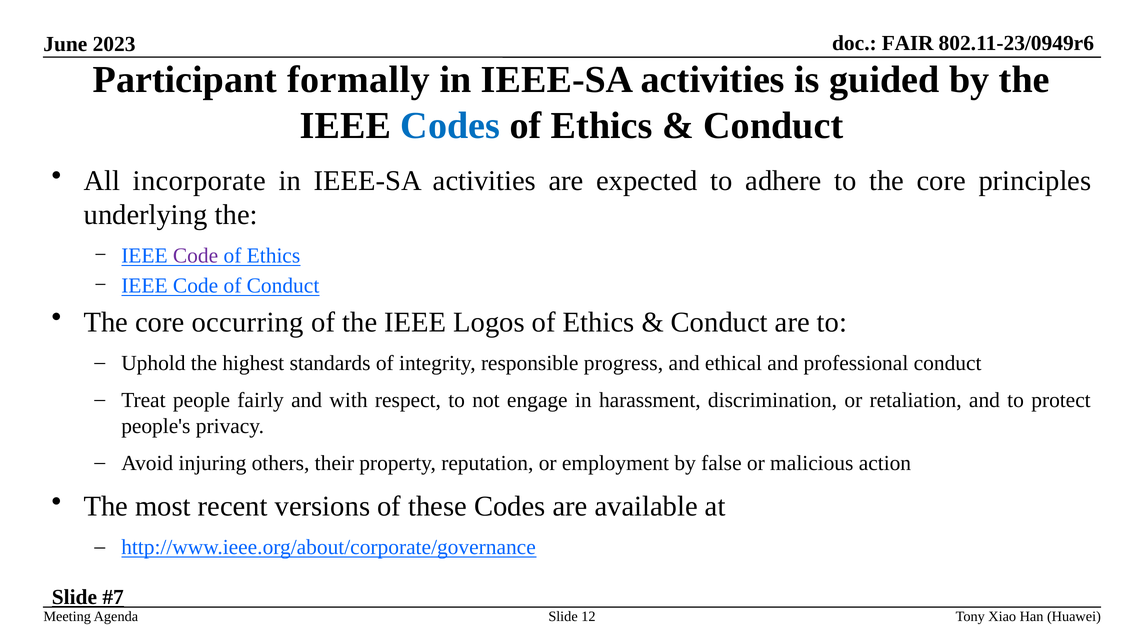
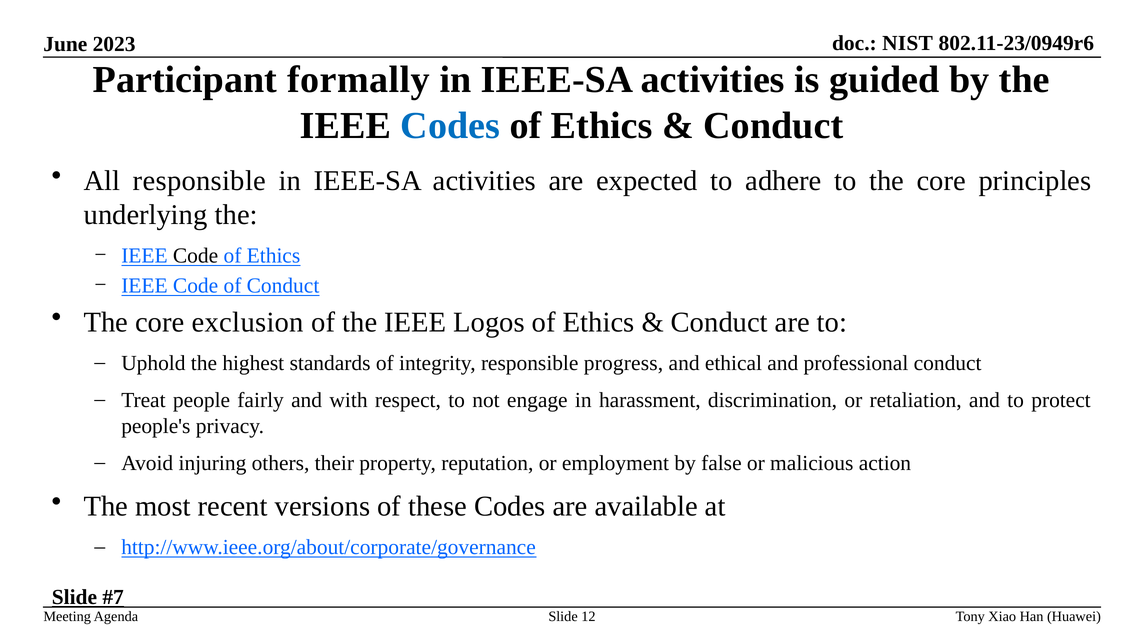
FAIR: FAIR -> NIST
All incorporate: incorporate -> responsible
Code at (196, 256) colour: purple -> black
occurring: occurring -> exclusion
